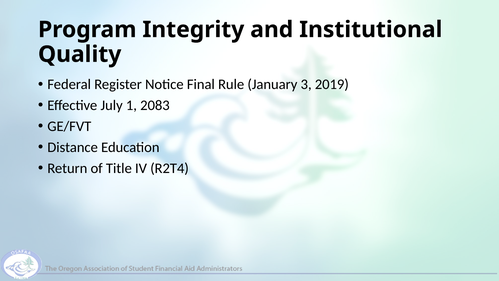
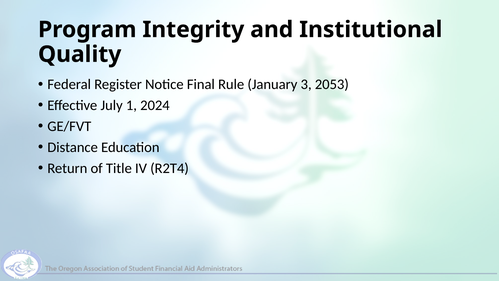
2019: 2019 -> 2053
2083: 2083 -> 2024
